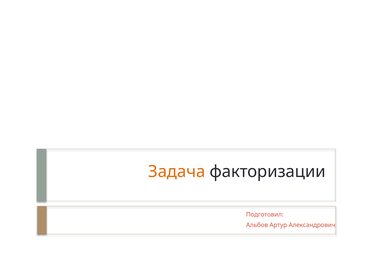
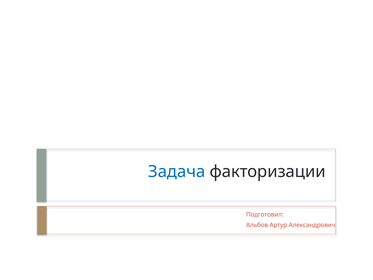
Задача colour: orange -> blue
